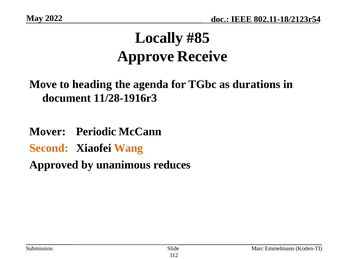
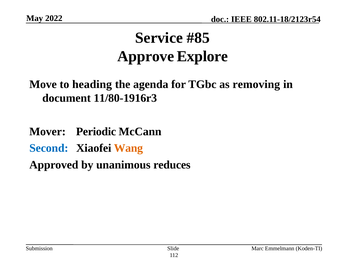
Locally: Locally -> Service
Receive: Receive -> Explore
durations: durations -> removing
11/28-1916r3: 11/28-1916r3 -> 11/80-1916r3
Second colour: orange -> blue
